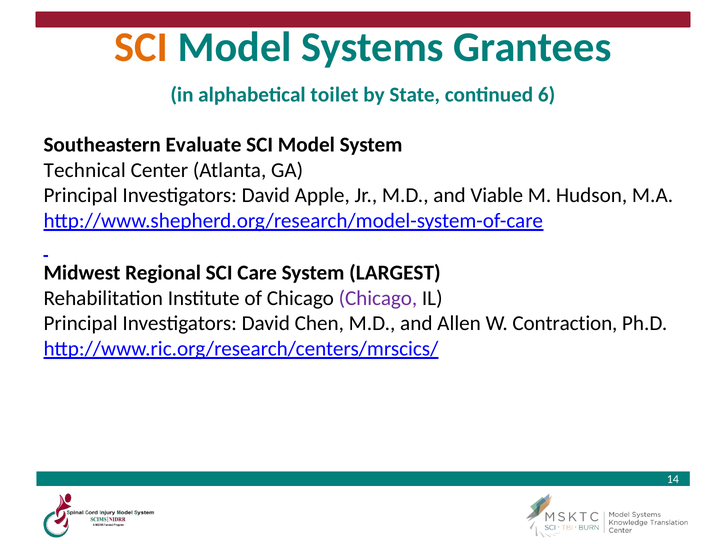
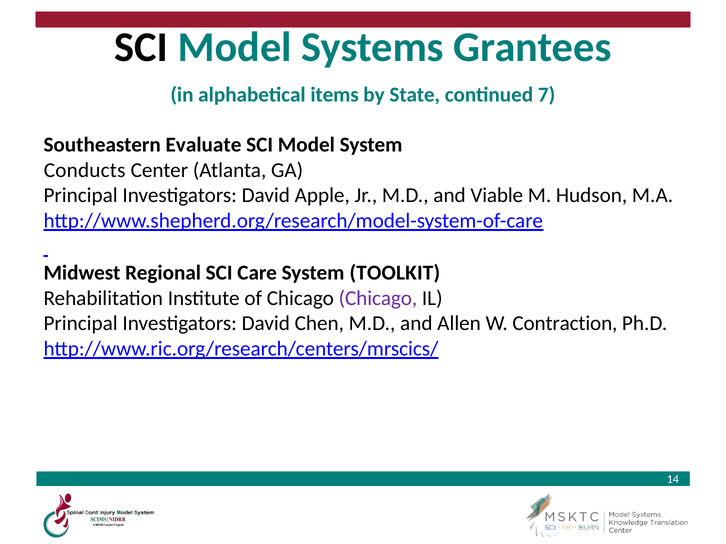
SCI at (141, 47) colour: orange -> black
toilet: toilet -> items
6: 6 -> 7
Technical: Technical -> Conducts
LARGEST: LARGEST -> TOOLKIT
